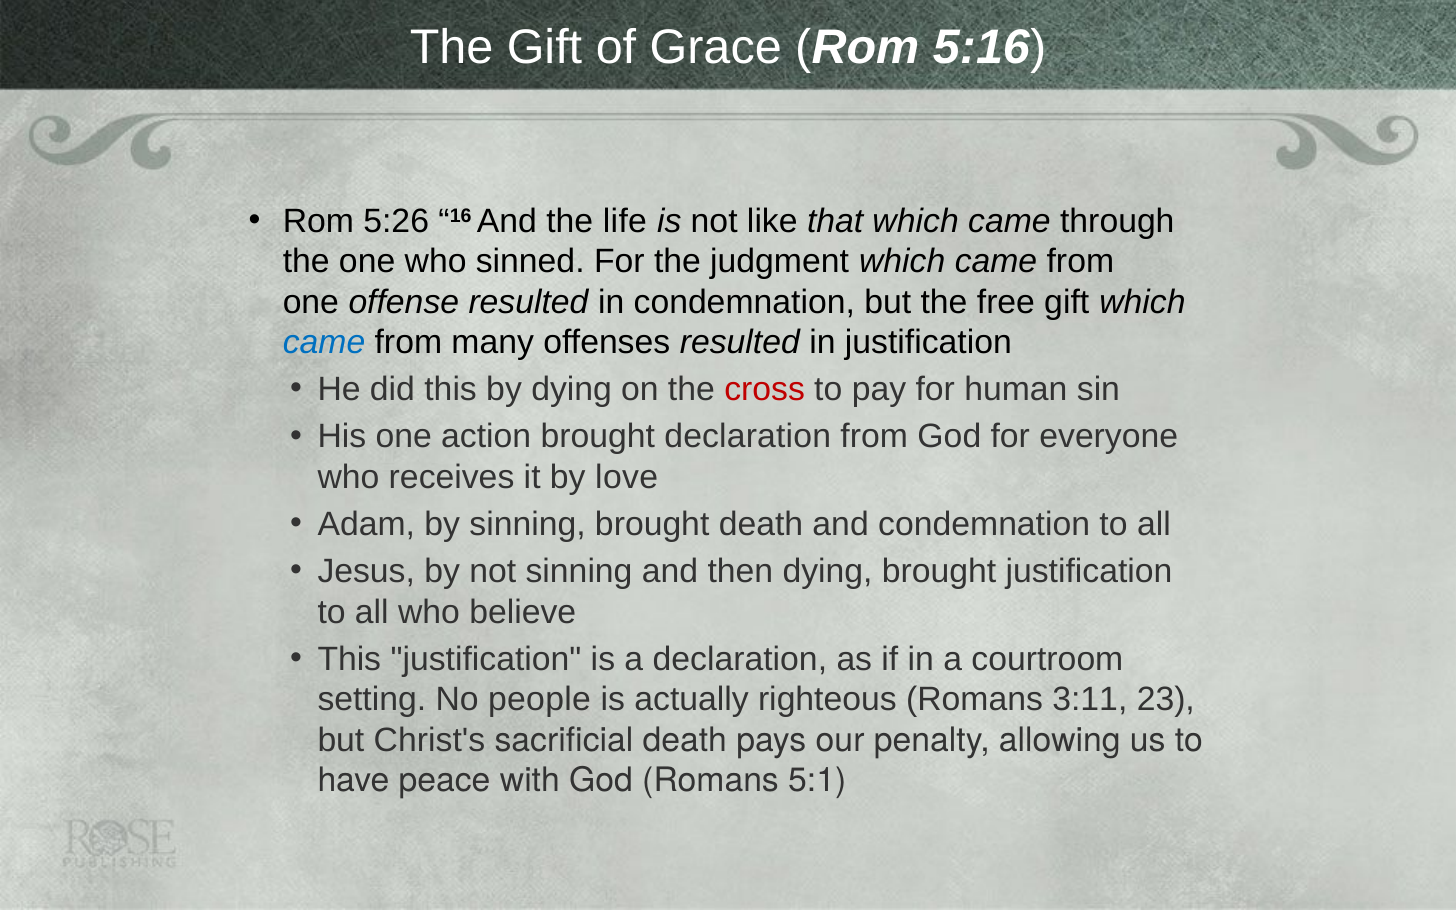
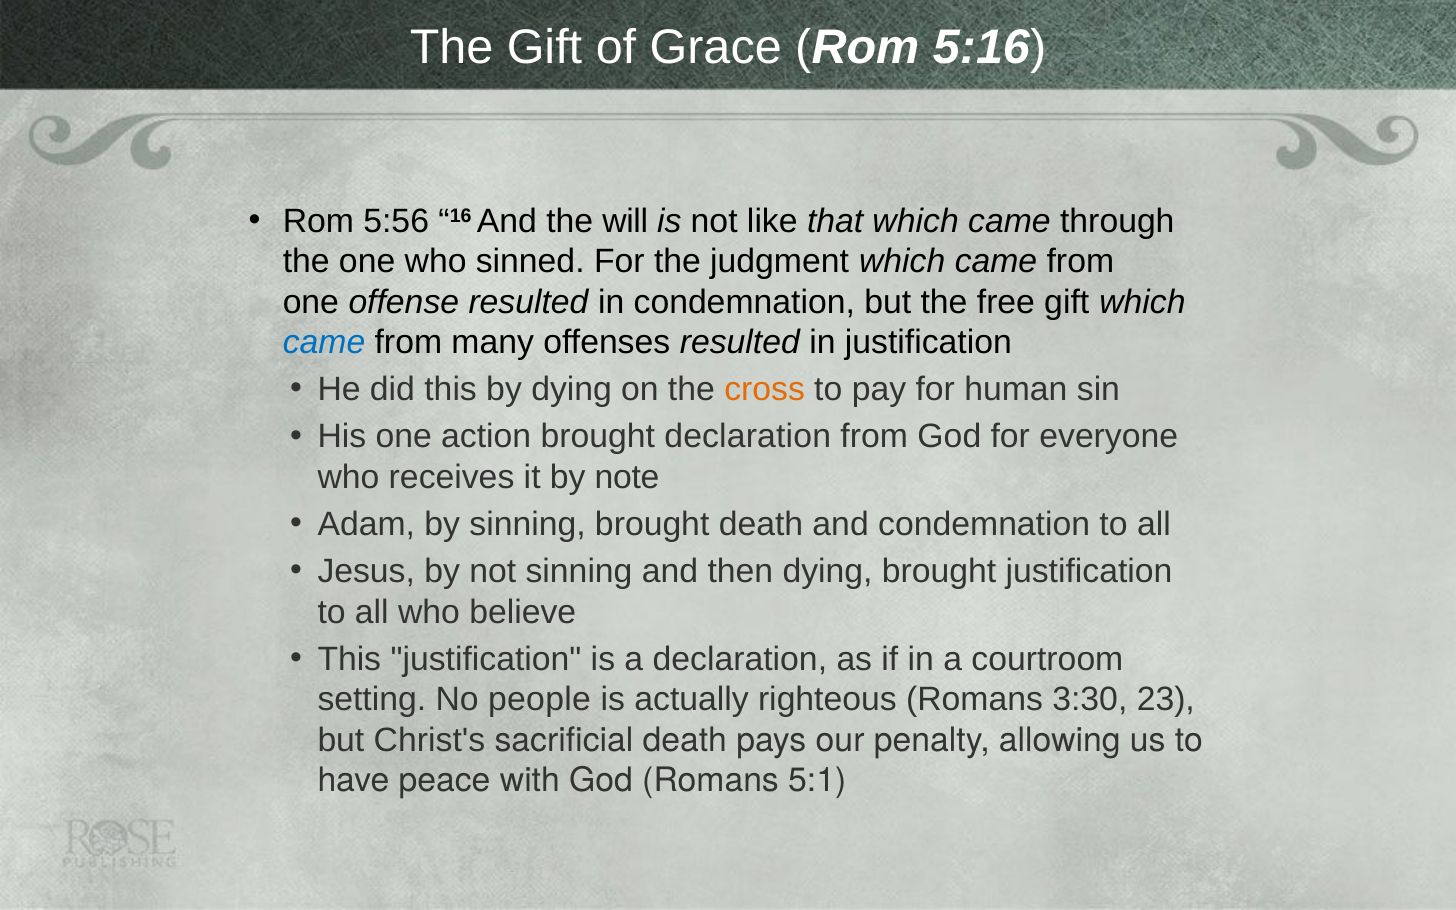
5:26: 5:26 -> 5:56
life: life -> will
cross colour: red -> orange
love: love -> note
3:11: 3:11 -> 3:30
